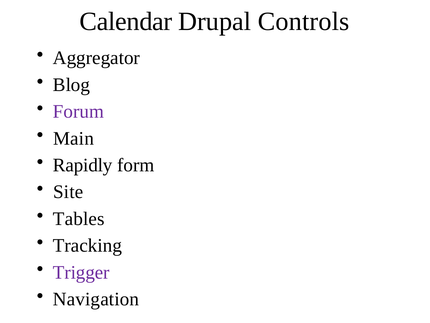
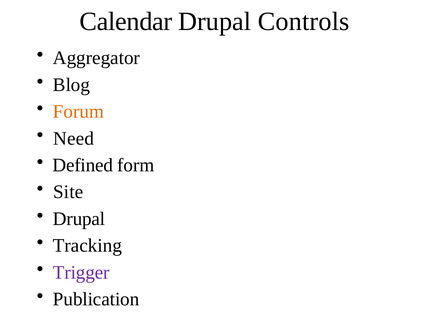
Forum colour: purple -> orange
Main: Main -> Need
Rapidly: Rapidly -> Defined
Tables at (79, 218): Tables -> Drupal
Navigation: Navigation -> Publication
